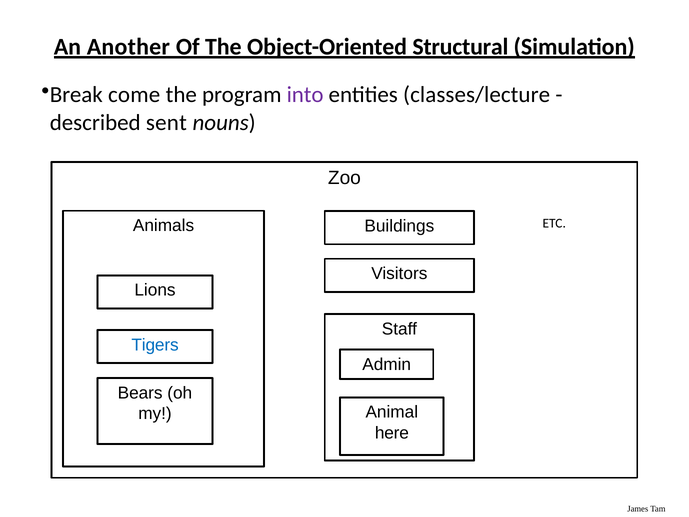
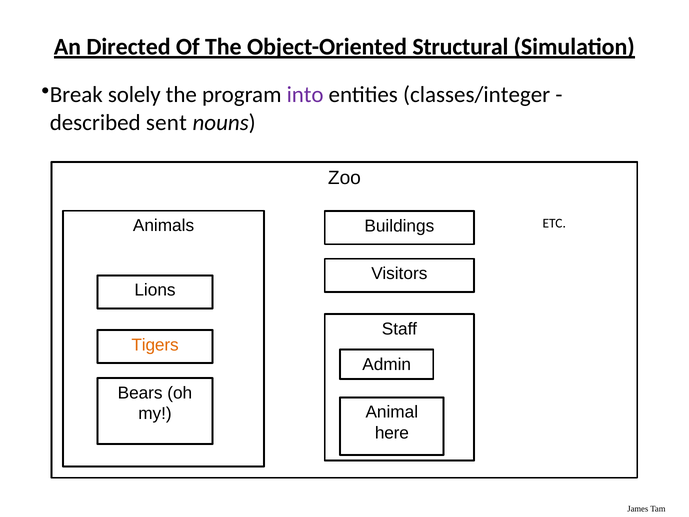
Another: Another -> Directed
come: come -> solely
classes/lecture: classes/lecture -> classes/integer
Tigers colour: blue -> orange
